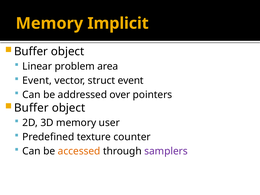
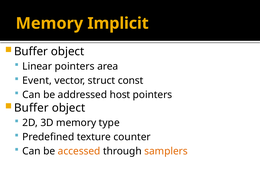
Linear problem: problem -> pointers
struct event: event -> const
over: over -> host
user: user -> type
samplers colour: purple -> orange
